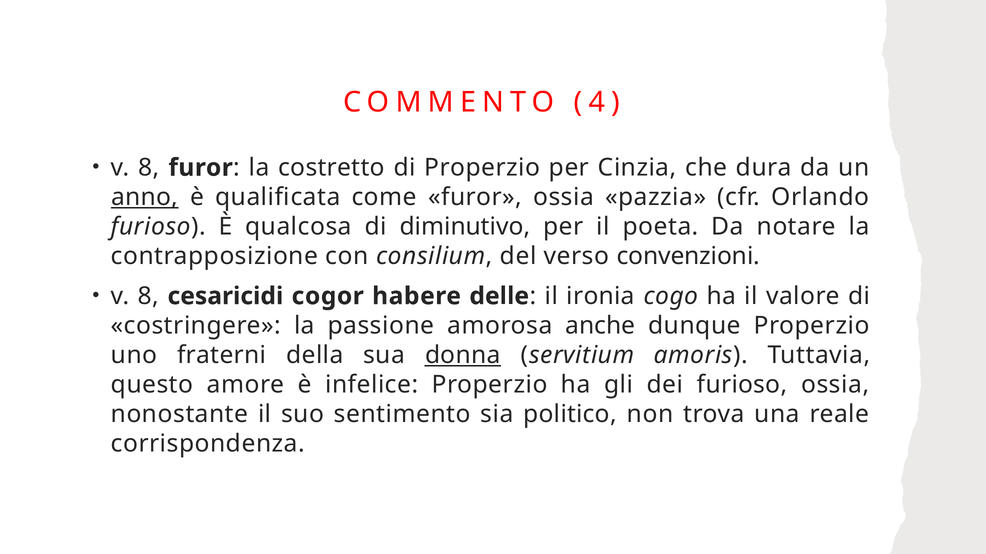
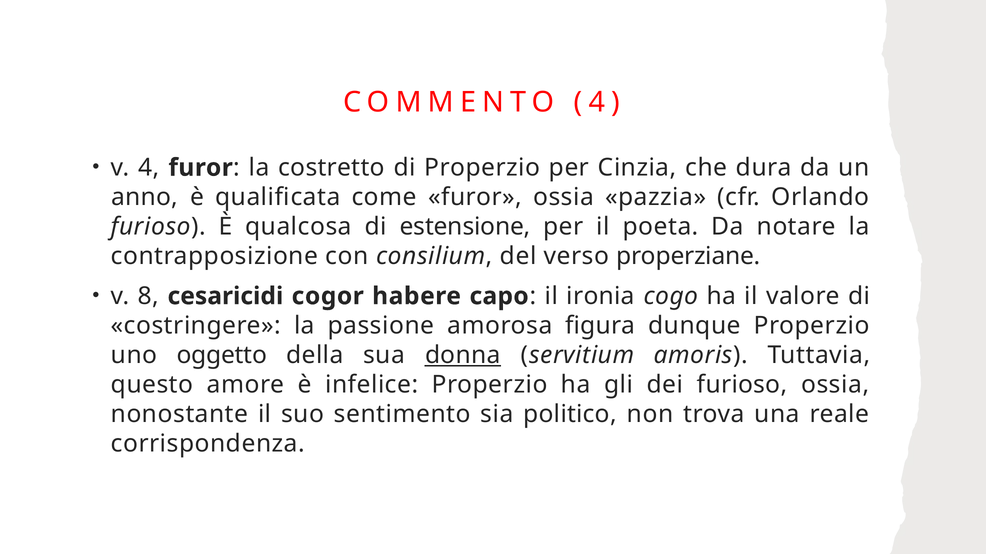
8 at (149, 168): 8 -> 4
anno underline: present -> none
diminutivo: diminutivo -> estensione
convenzioni: convenzioni -> properziane
delle: delle -> capo
anche: anche -> figura
fraterni: fraterni -> oggetto
